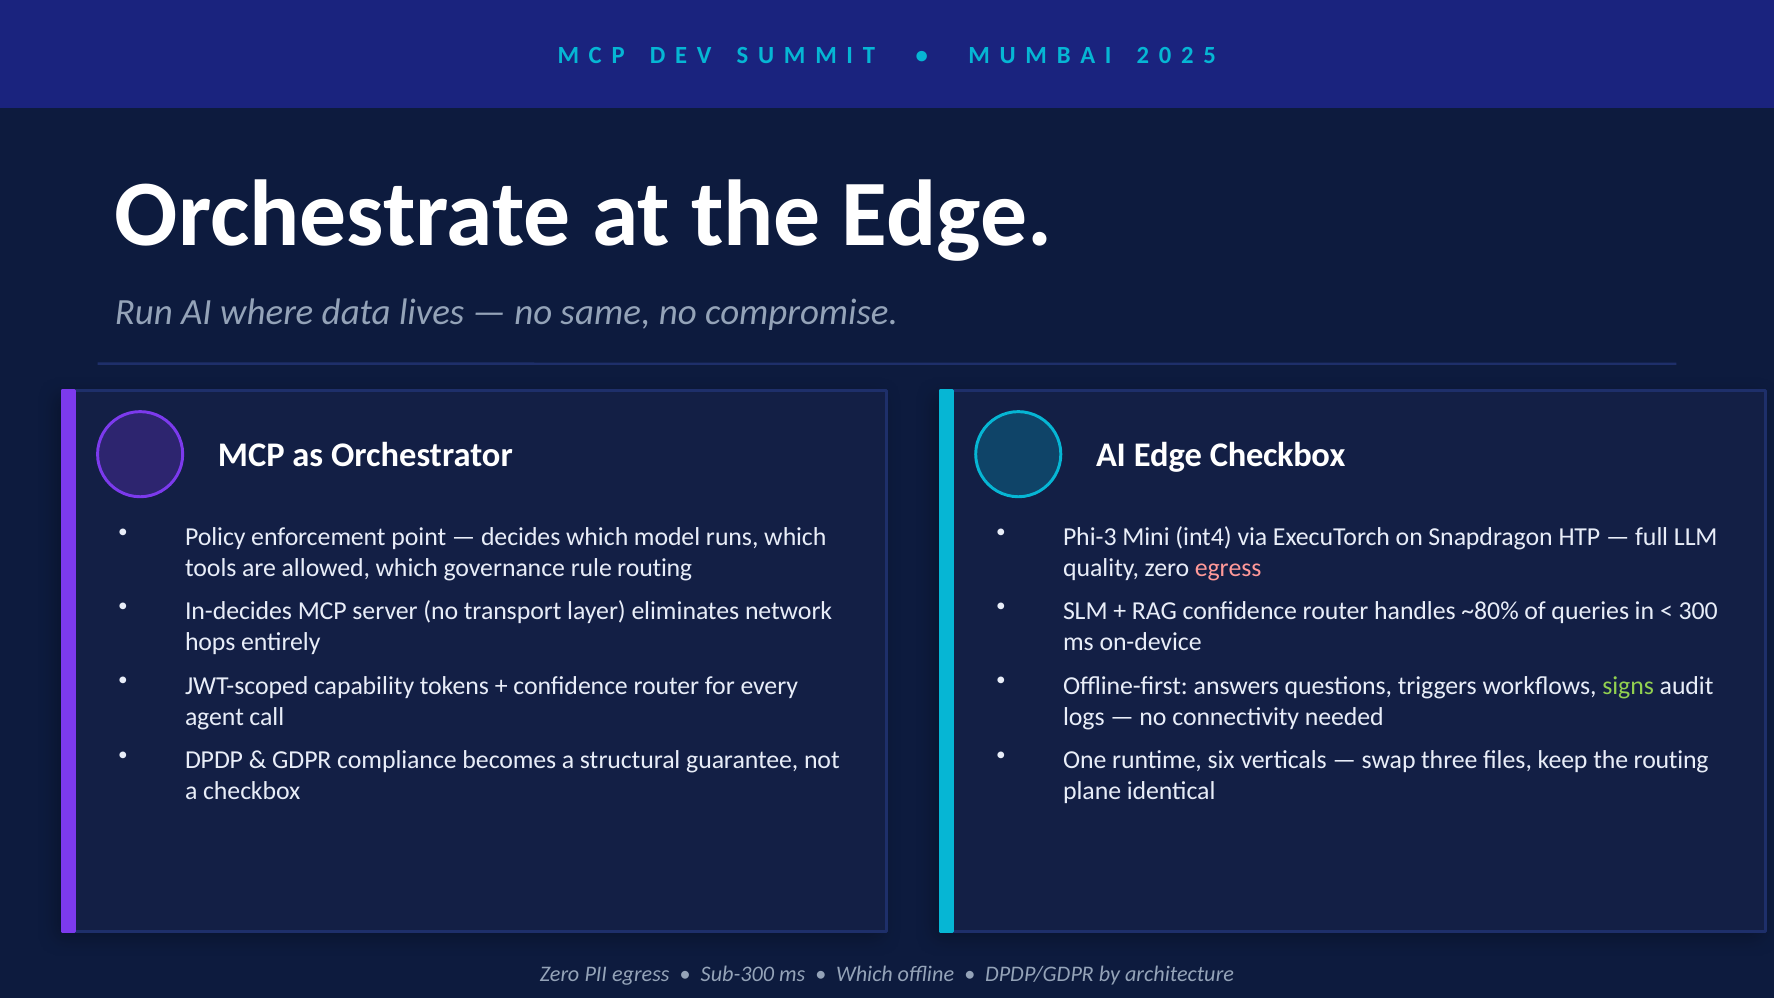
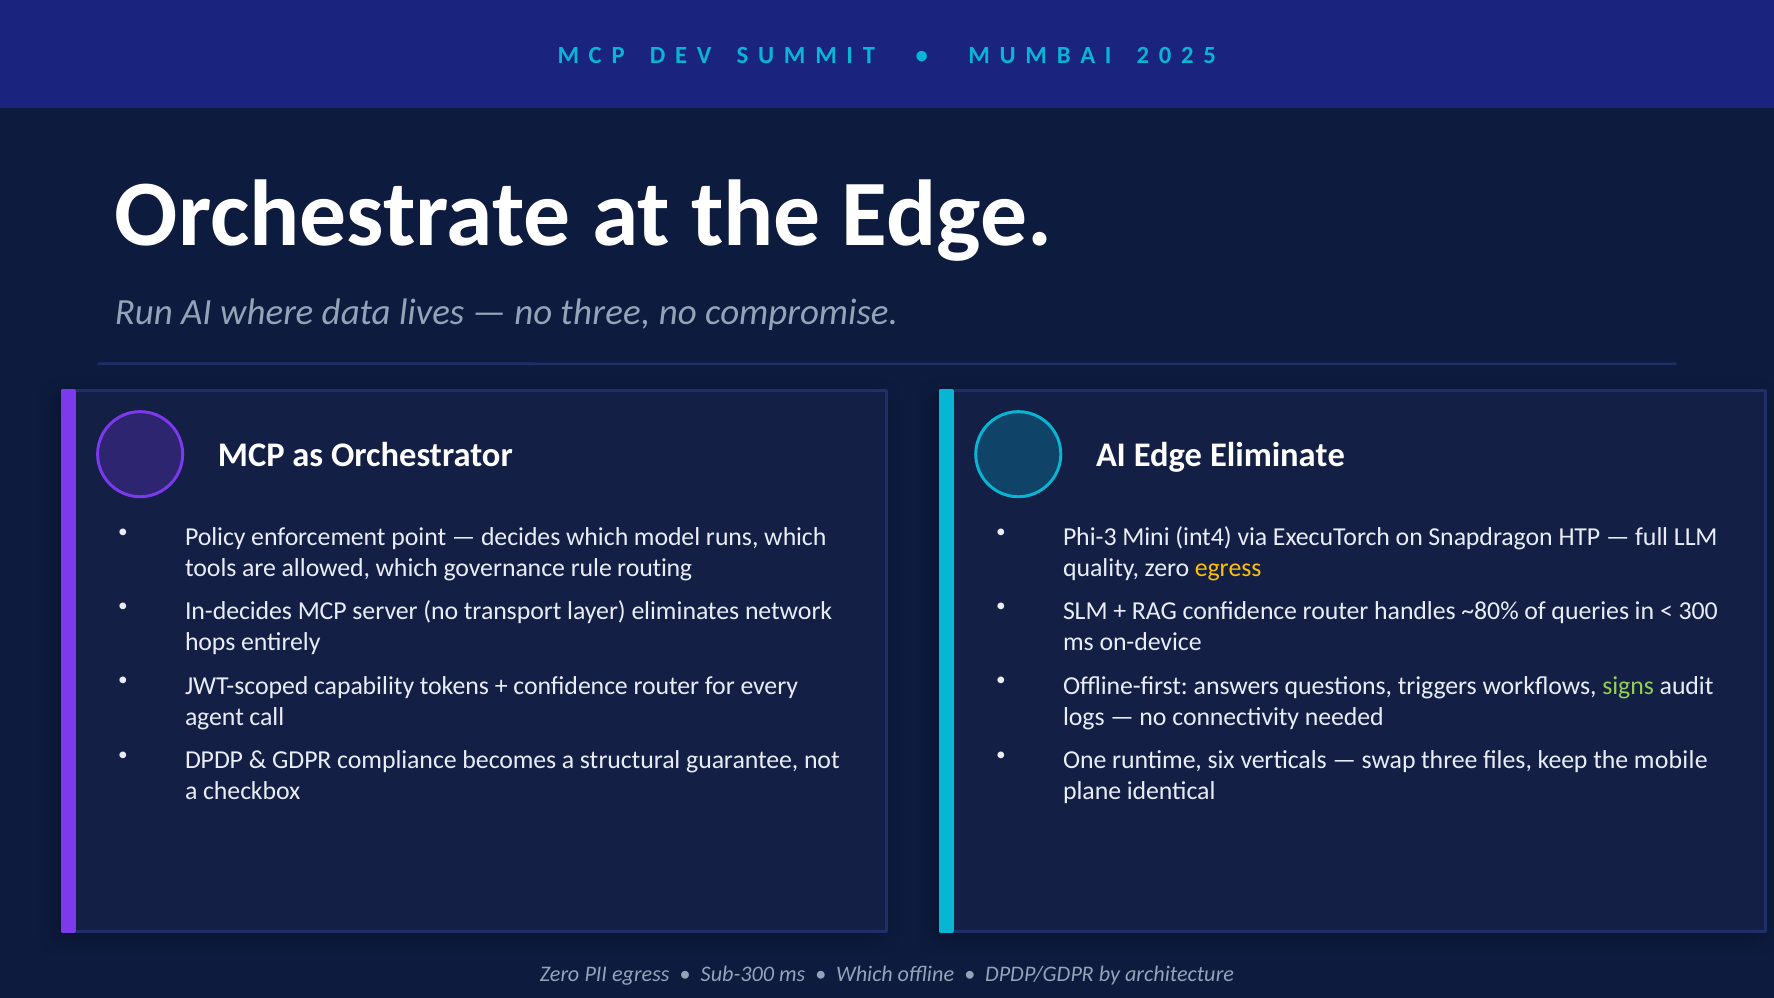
no same: same -> three
Edge Checkbox: Checkbox -> Eliminate
egress at (1228, 568) colour: pink -> yellow
the routing: routing -> mobile
